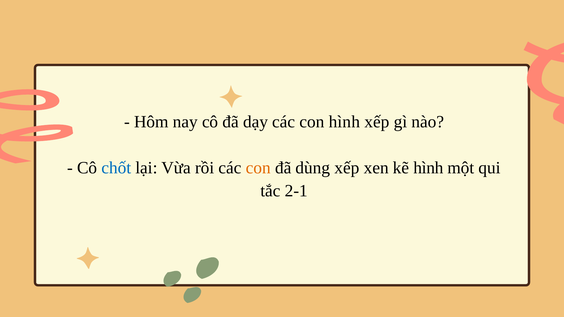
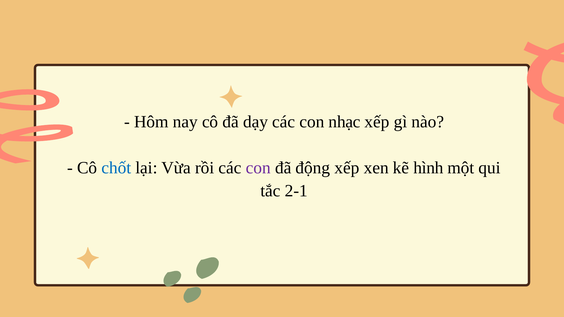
con hình: hình -> nhạc
con at (258, 168) colour: orange -> purple
dùng: dùng -> động
